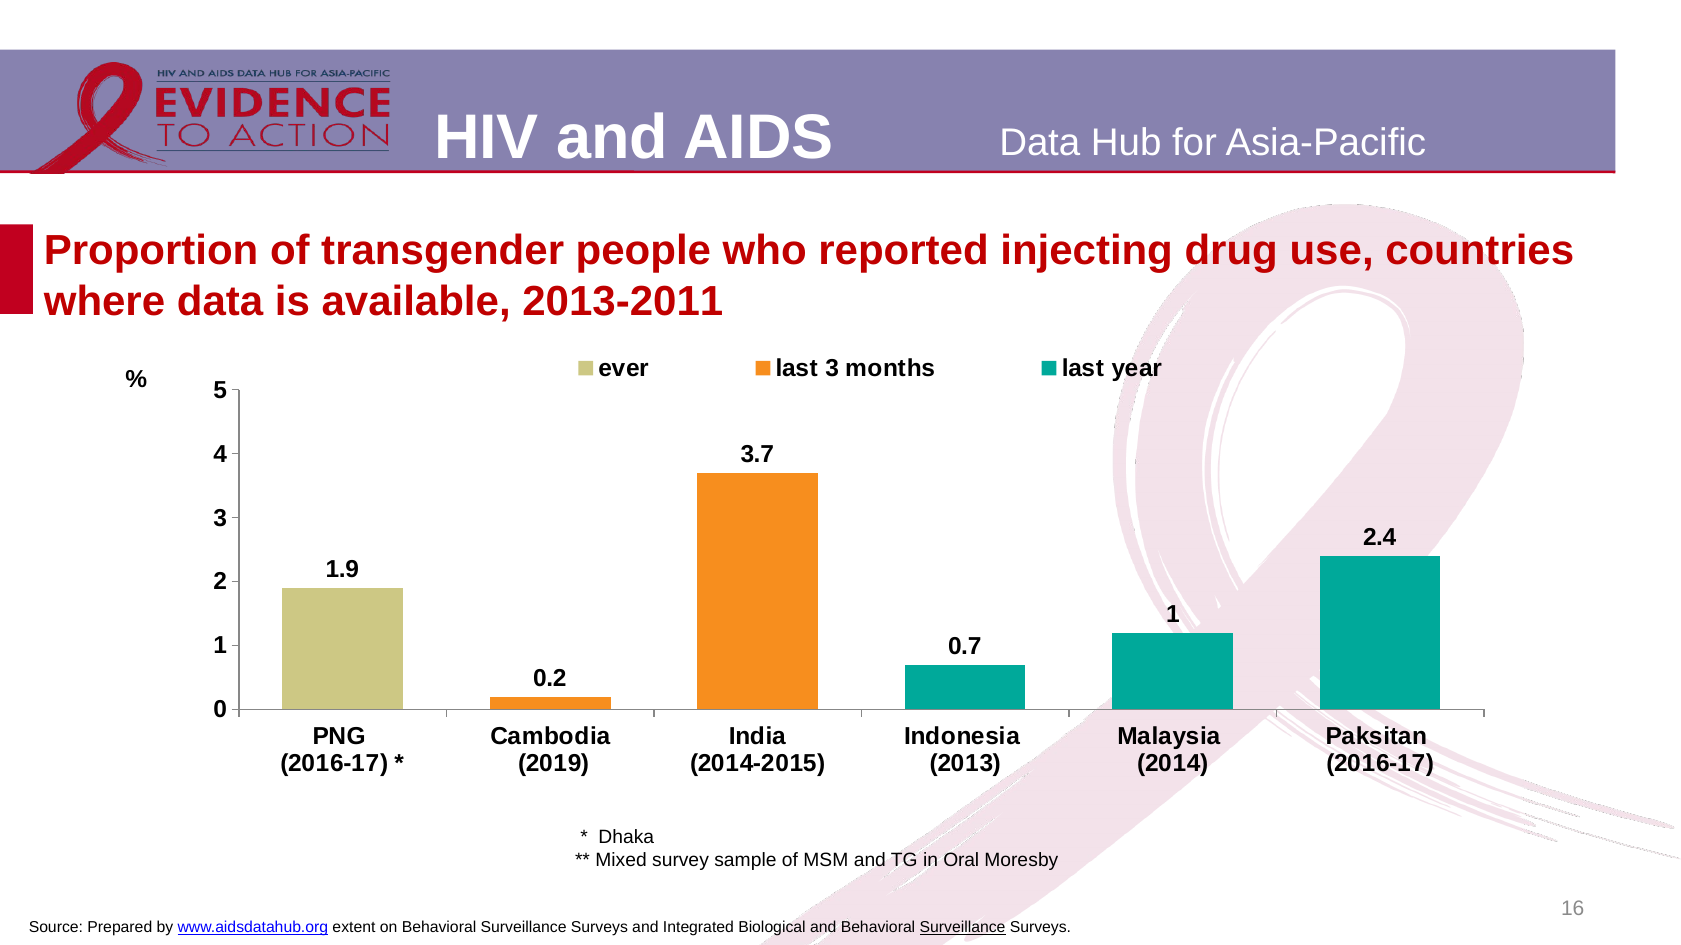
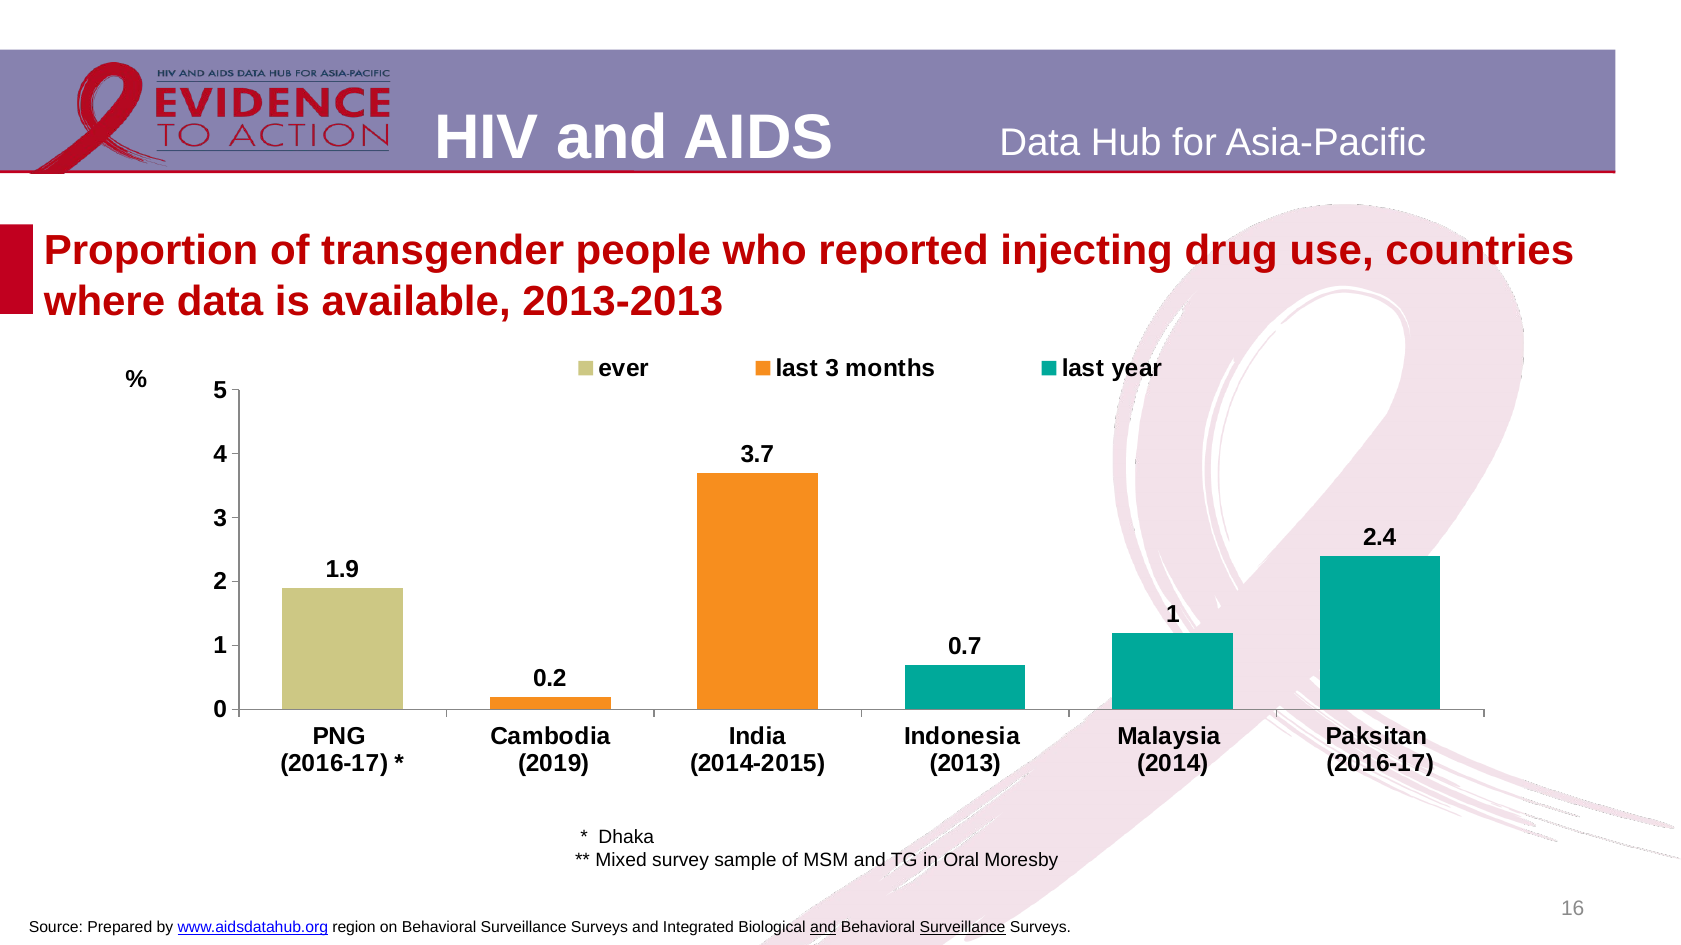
2013-2011: 2013-2011 -> 2013-2013
extent: extent -> region
and at (823, 928) underline: none -> present
